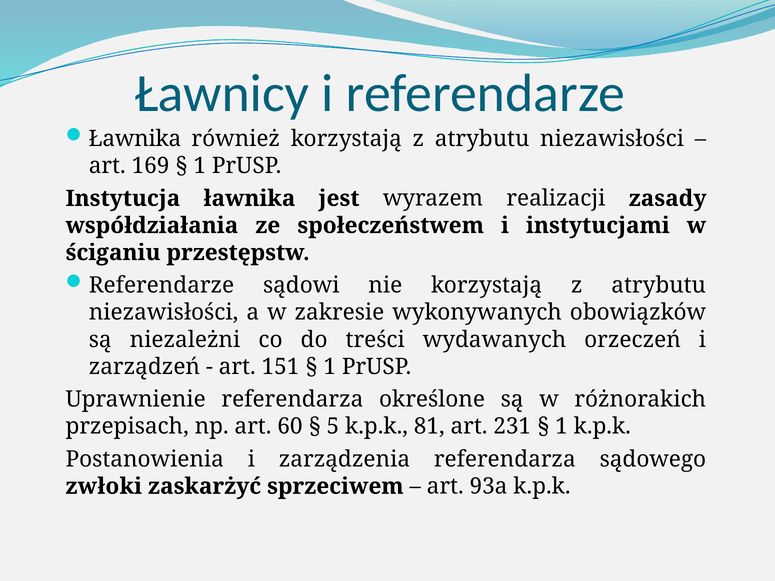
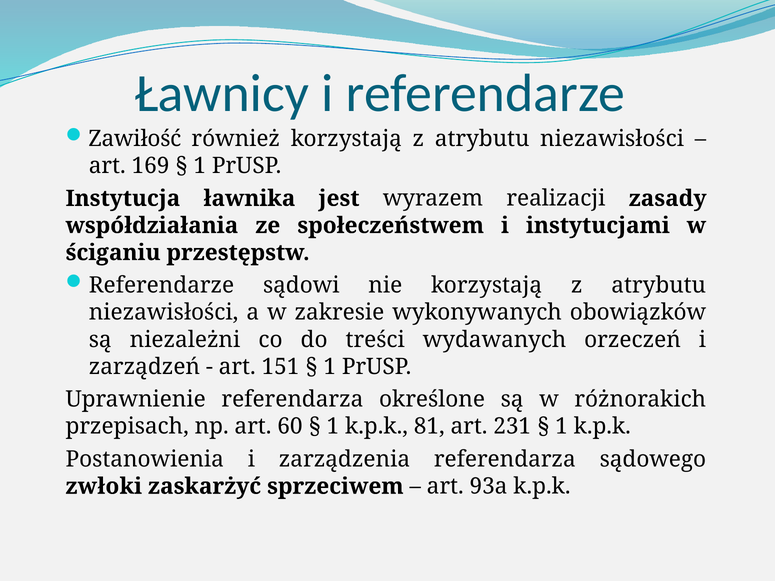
Ławnika at (135, 139): Ławnika -> Zawiłość
5 at (333, 427): 5 -> 1
